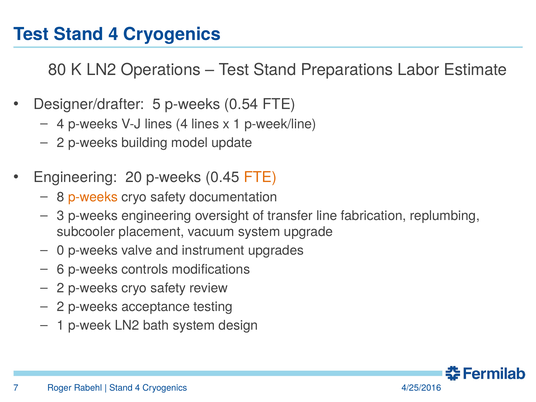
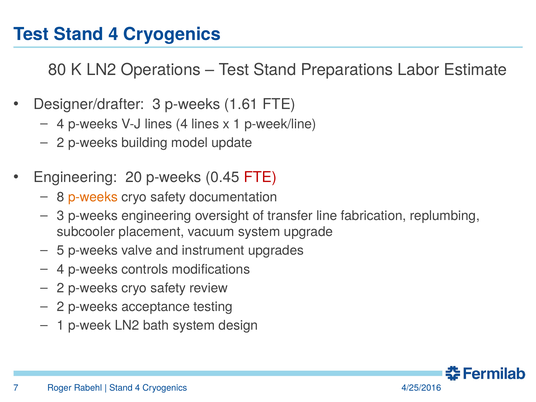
Designer/drafter 5: 5 -> 3
0.54: 0.54 -> 1.61
FTE at (260, 177) colour: orange -> red
0: 0 -> 5
6 at (61, 269): 6 -> 4
